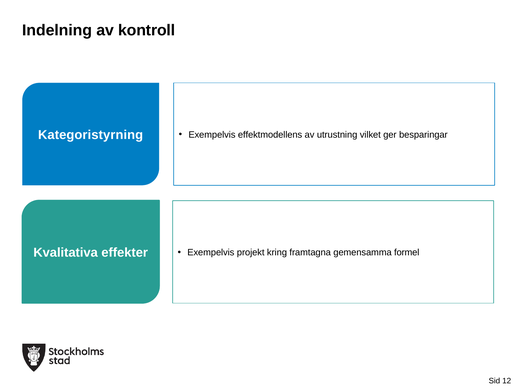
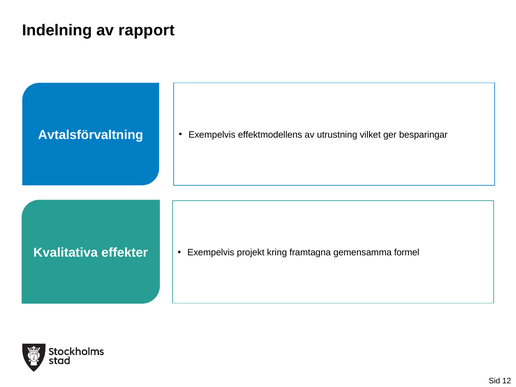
kontroll: kontroll -> rapport
Kategoristyrning: Kategoristyrning -> Avtalsförvaltning
